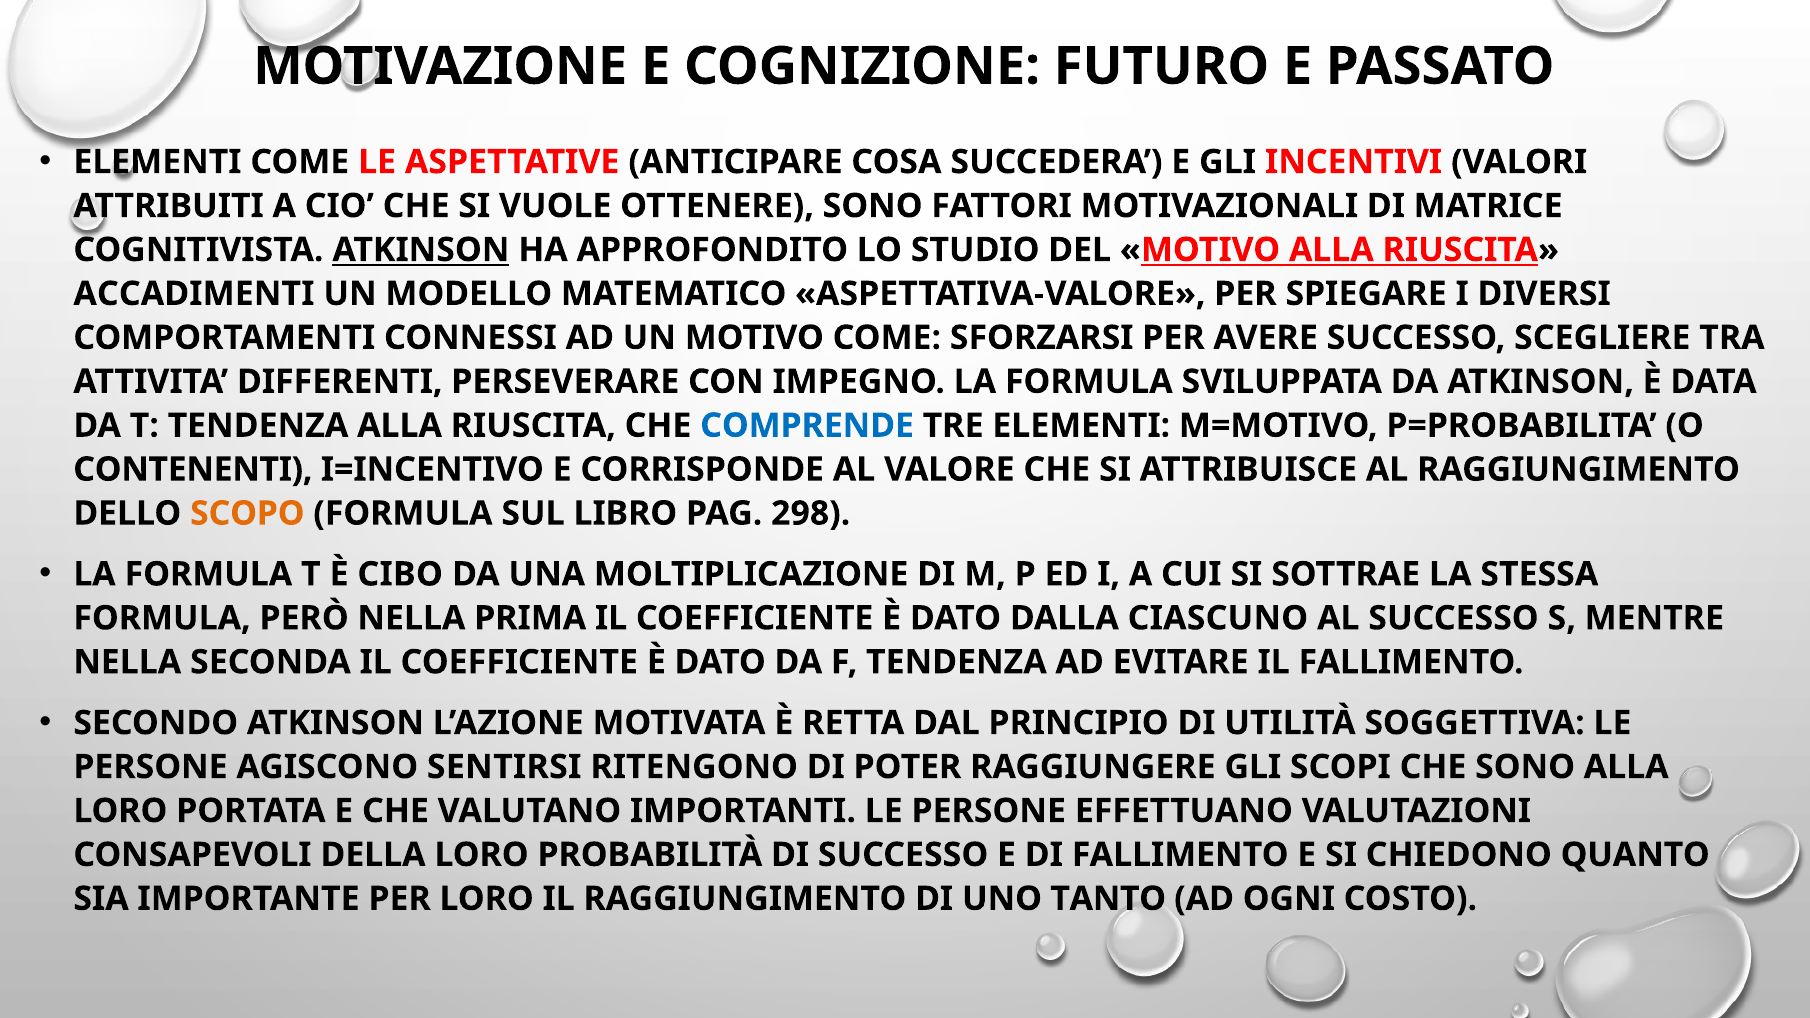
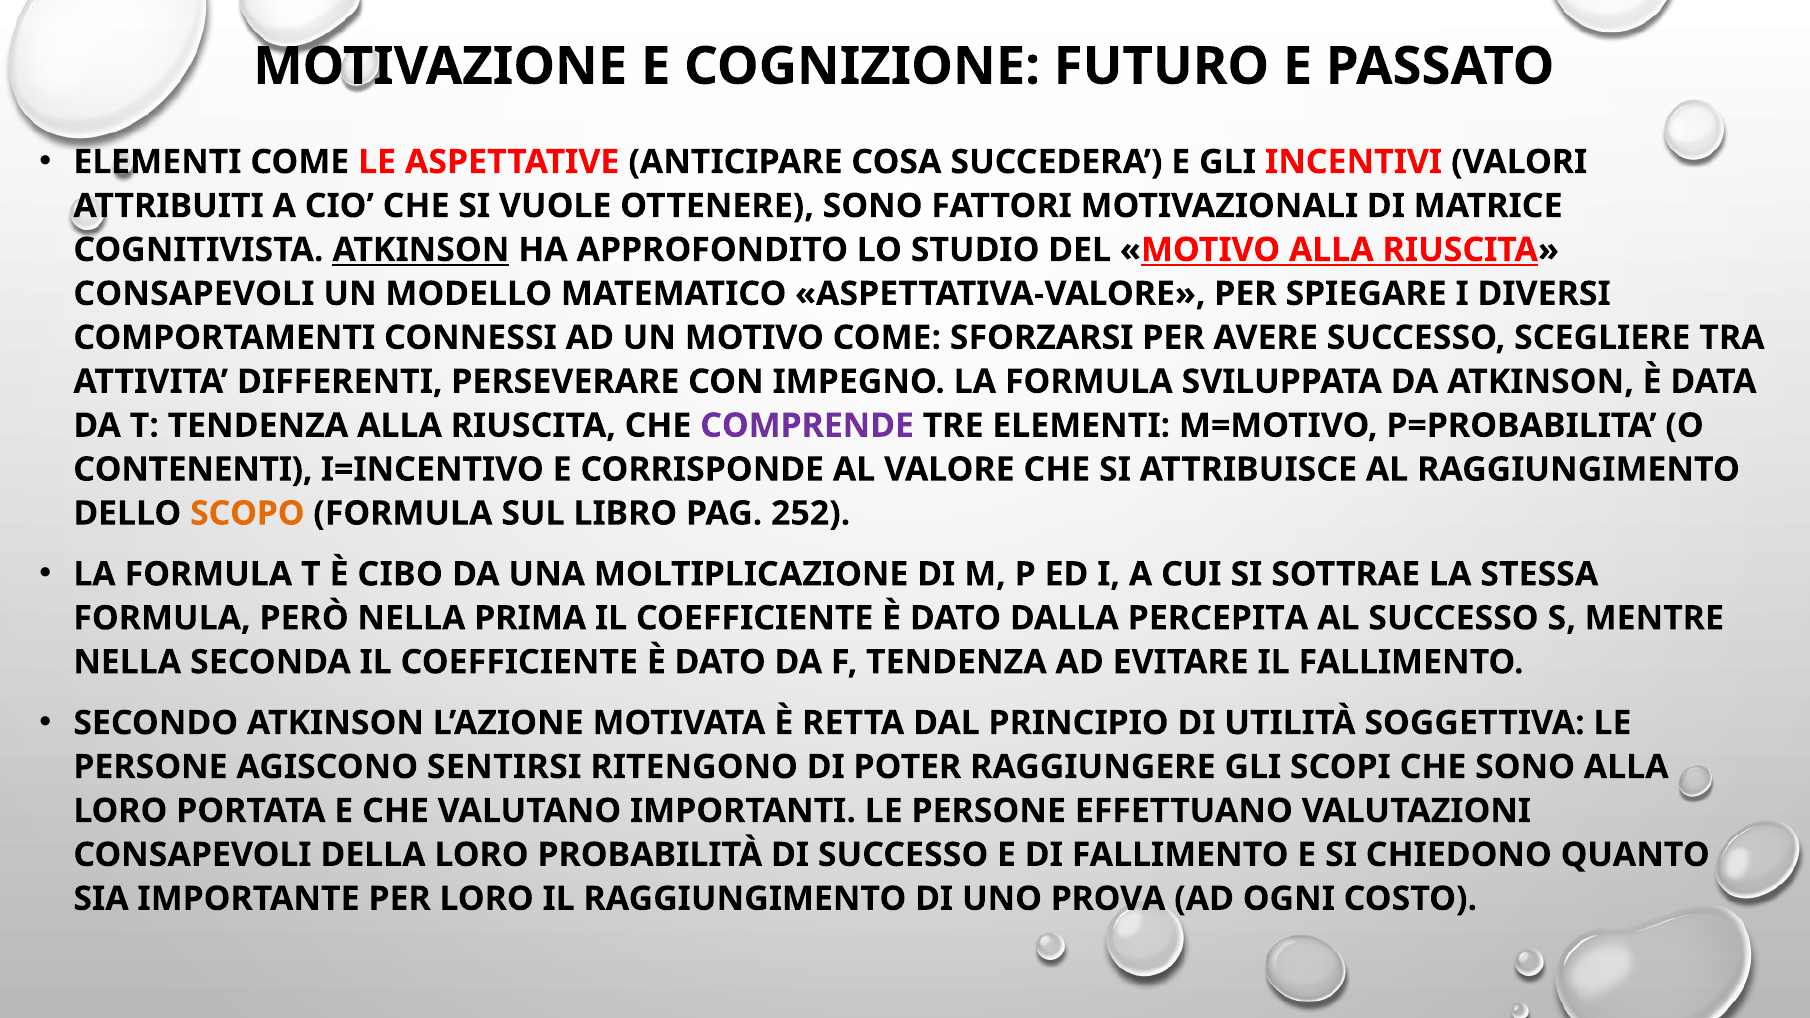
ACCADIMENTI at (194, 294): ACCADIMENTI -> CONSAPEVOLI
COMPRENDE colour: blue -> purple
298: 298 -> 252
CIASCUNO: CIASCUNO -> PERCEPITA
TANTO: TANTO -> PROVA
